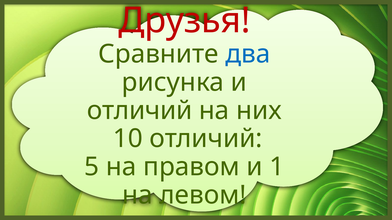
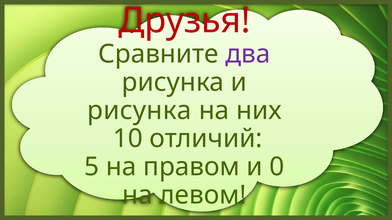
два colour: blue -> purple
отличий at (140, 111): отличий -> рисунка
1: 1 -> 0
